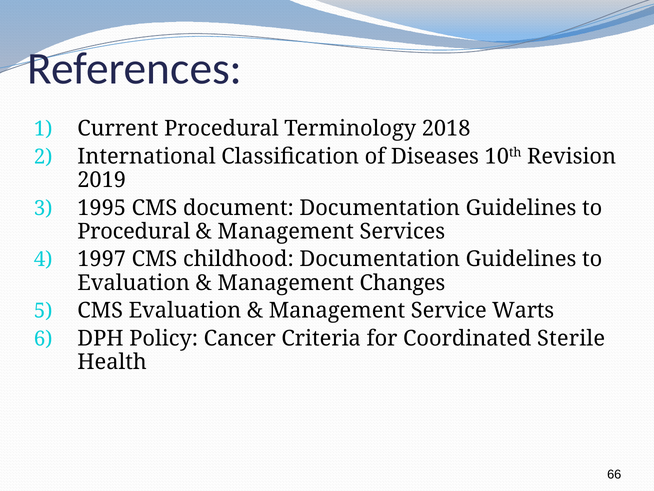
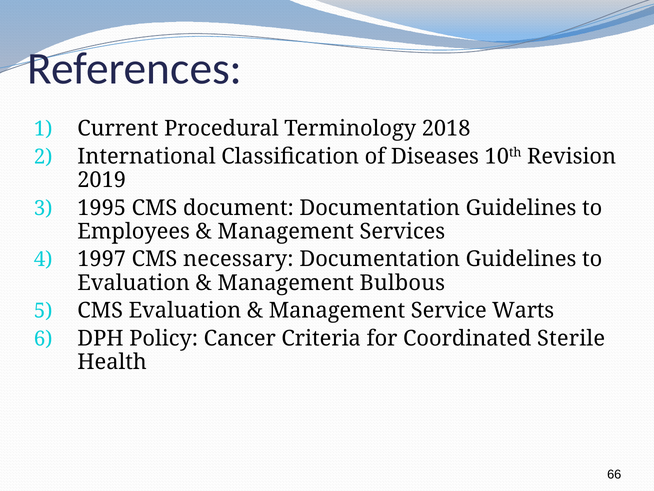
Procedural at (134, 231): Procedural -> Employees
childhood: childhood -> necessary
Changes: Changes -> Bulbous
